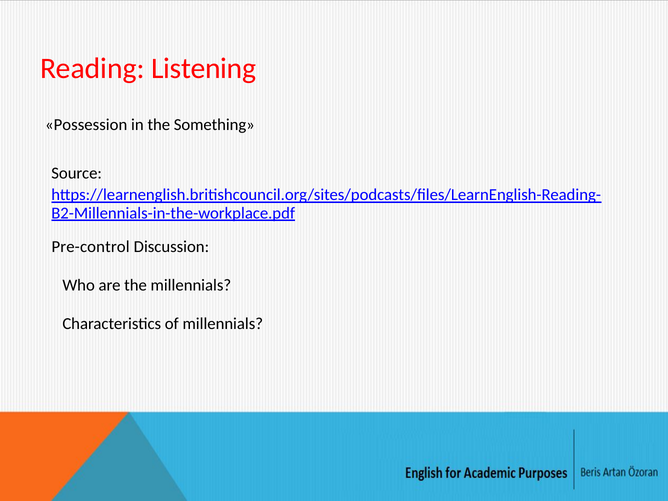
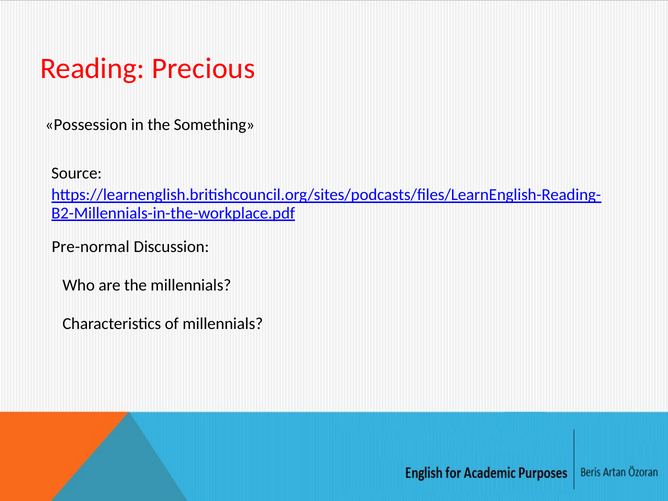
Listening: Listening -> Precious
Pre-control: Pre-control -> Pre-normal
